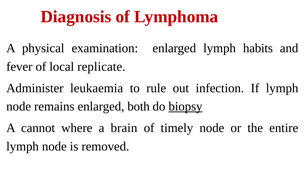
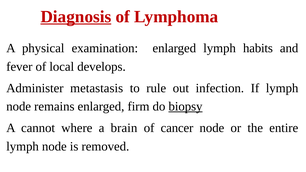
Diagnosis underline: none -> present
replicate: replicate -> develops
leukaemia: leukaemia -> metastasis
both: both -> firm
timely: timely -> cancer
